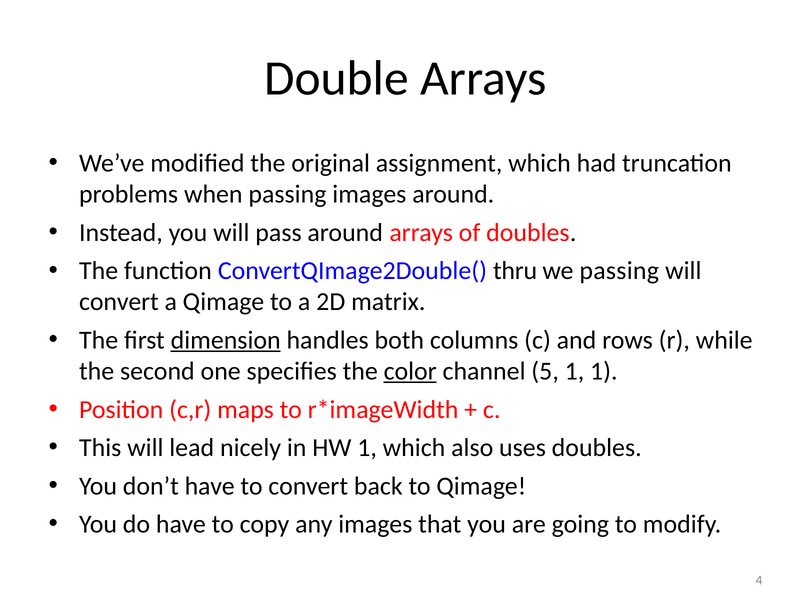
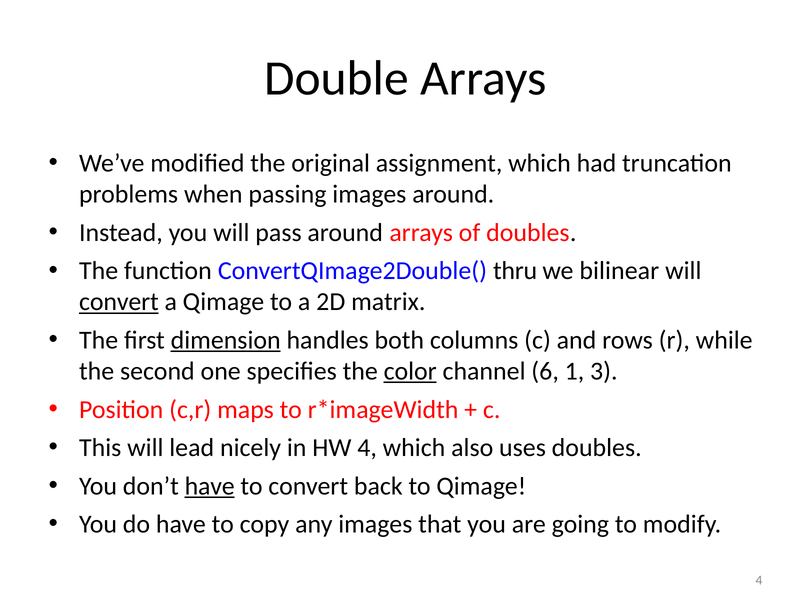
we passing: passing -> bilinear
convert at (119, 302) underline: none -> present
5: 5 -> 6
1 1: 1 -> 3
HW 1: 1 -> 4
have at (210, 486) underline: none -> present
